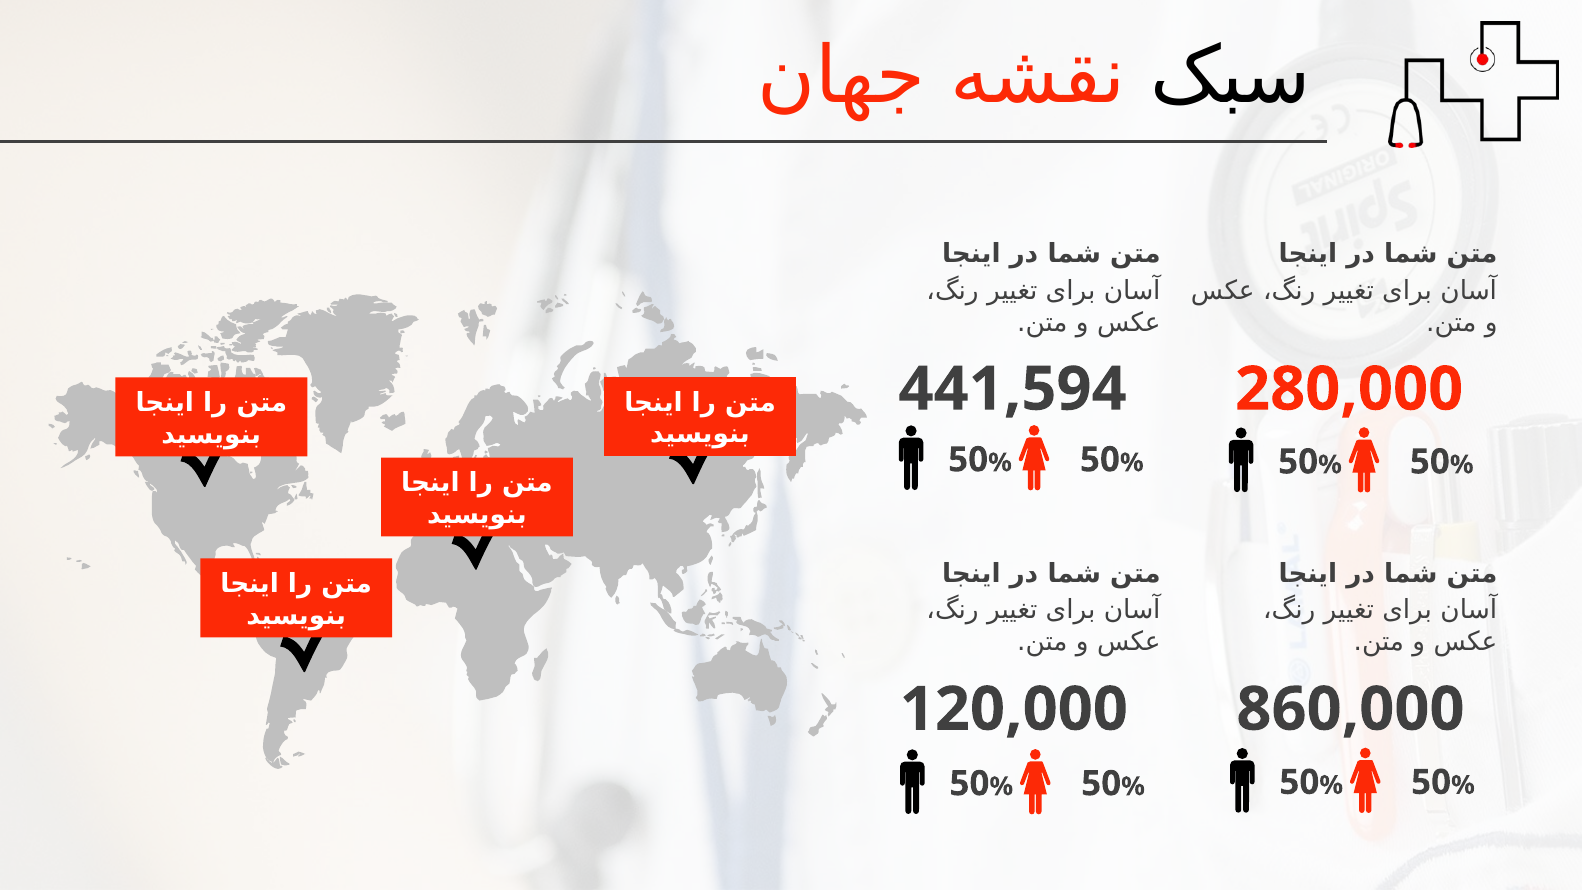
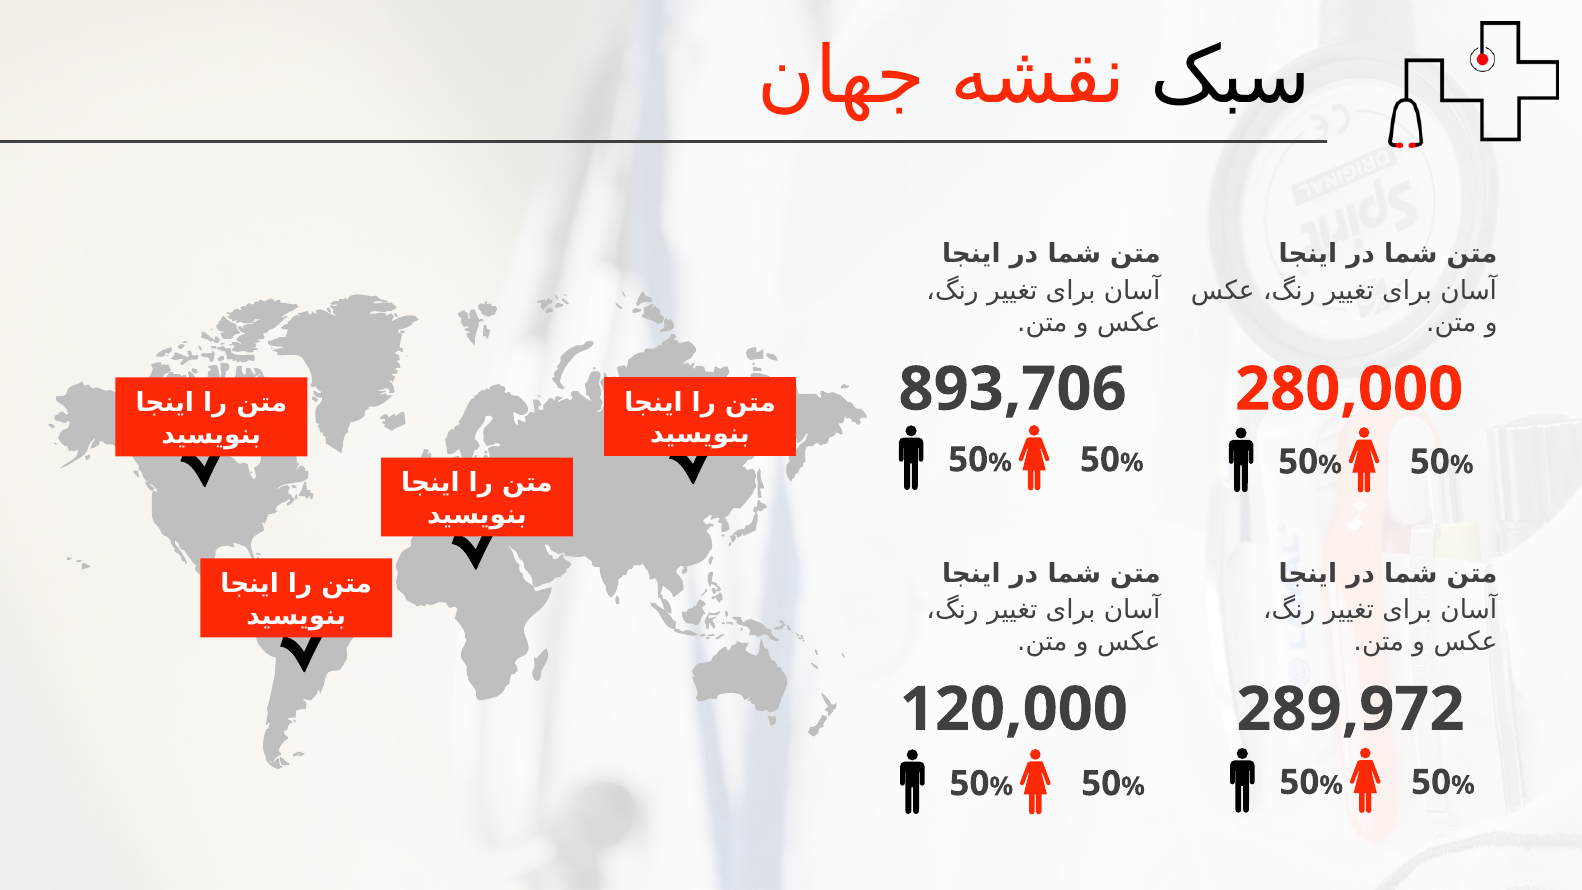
441,594: 441,594 -> 893,706
860,000: 860,000 -> 289,972
